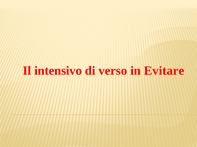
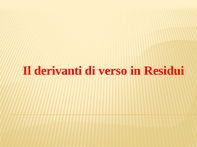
intensivo: intensivo -> derivanti
Evitare: Evitare -> Residui
